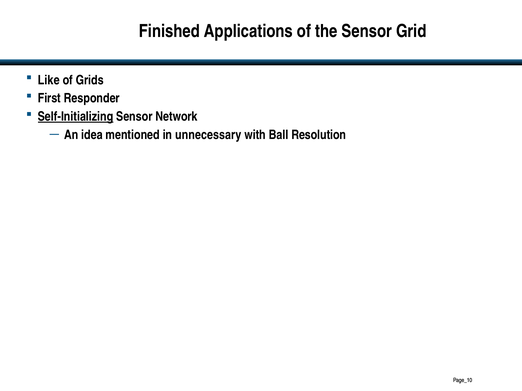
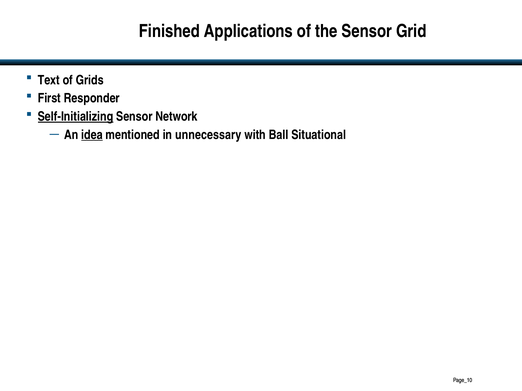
Like: Like -> Text
idea underline: none -> present
Resolution: Resolution -> Situational
